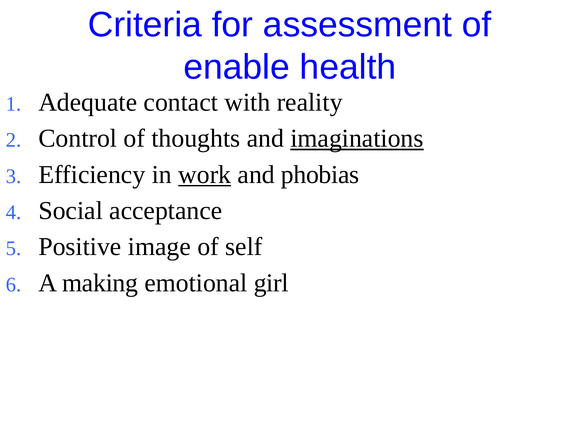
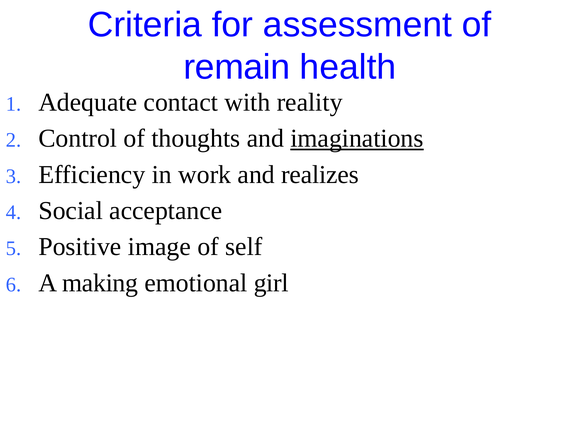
enable: enable -> remain
work underline: present -> none
phobias: phobias -> realizes
